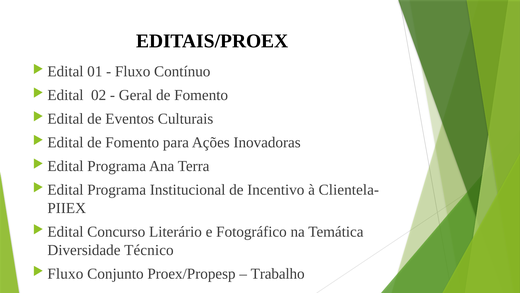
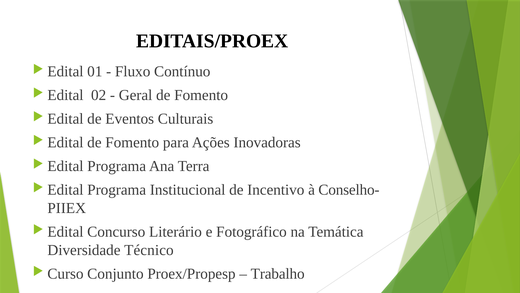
Clientela-: Clientela- -> Conselho-
Fluxo at (65, 273): Fluxo -> Curso
